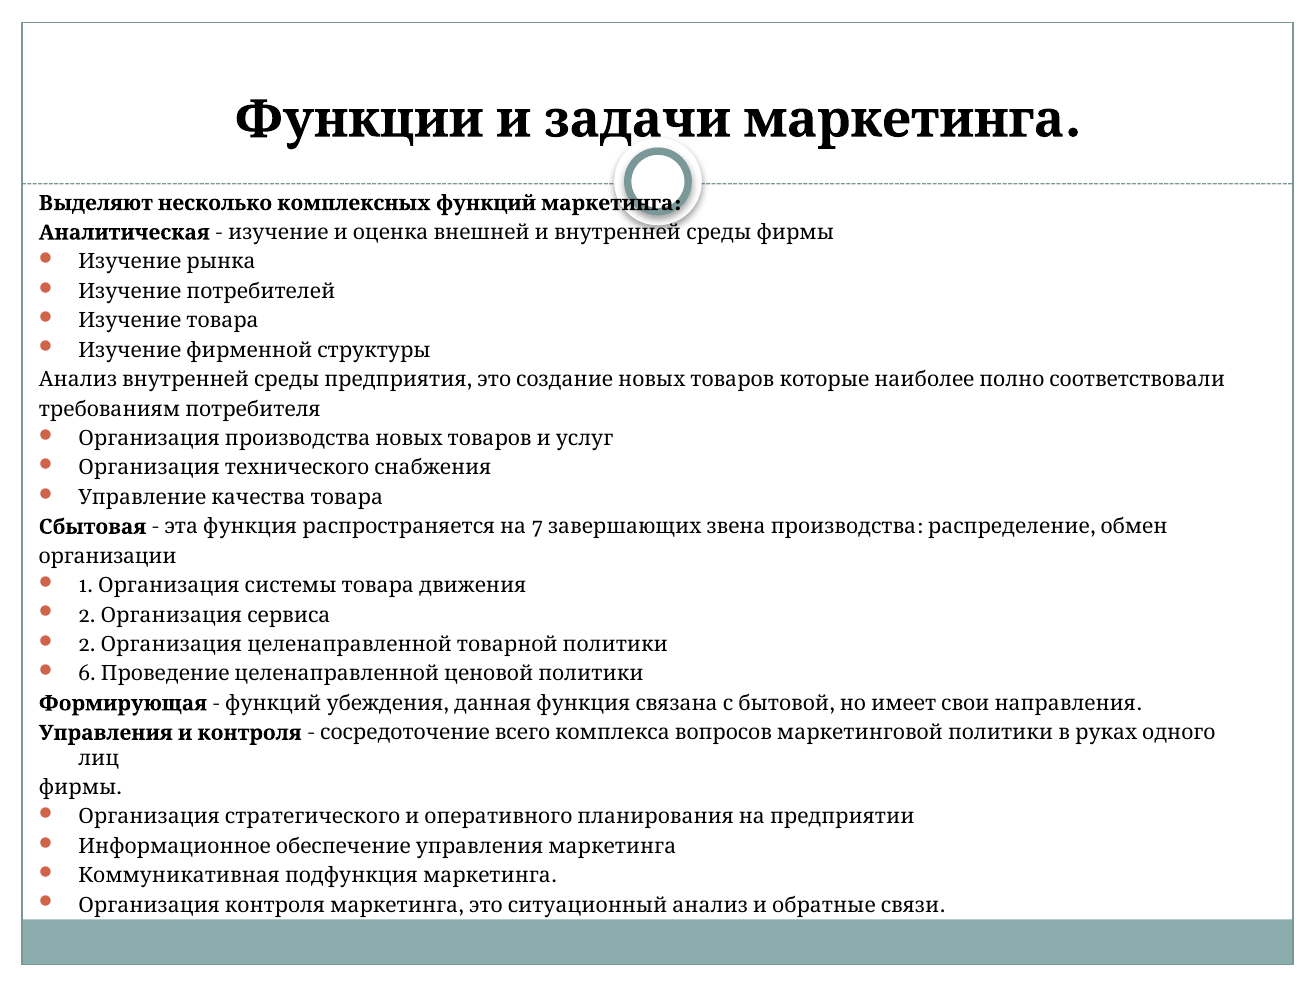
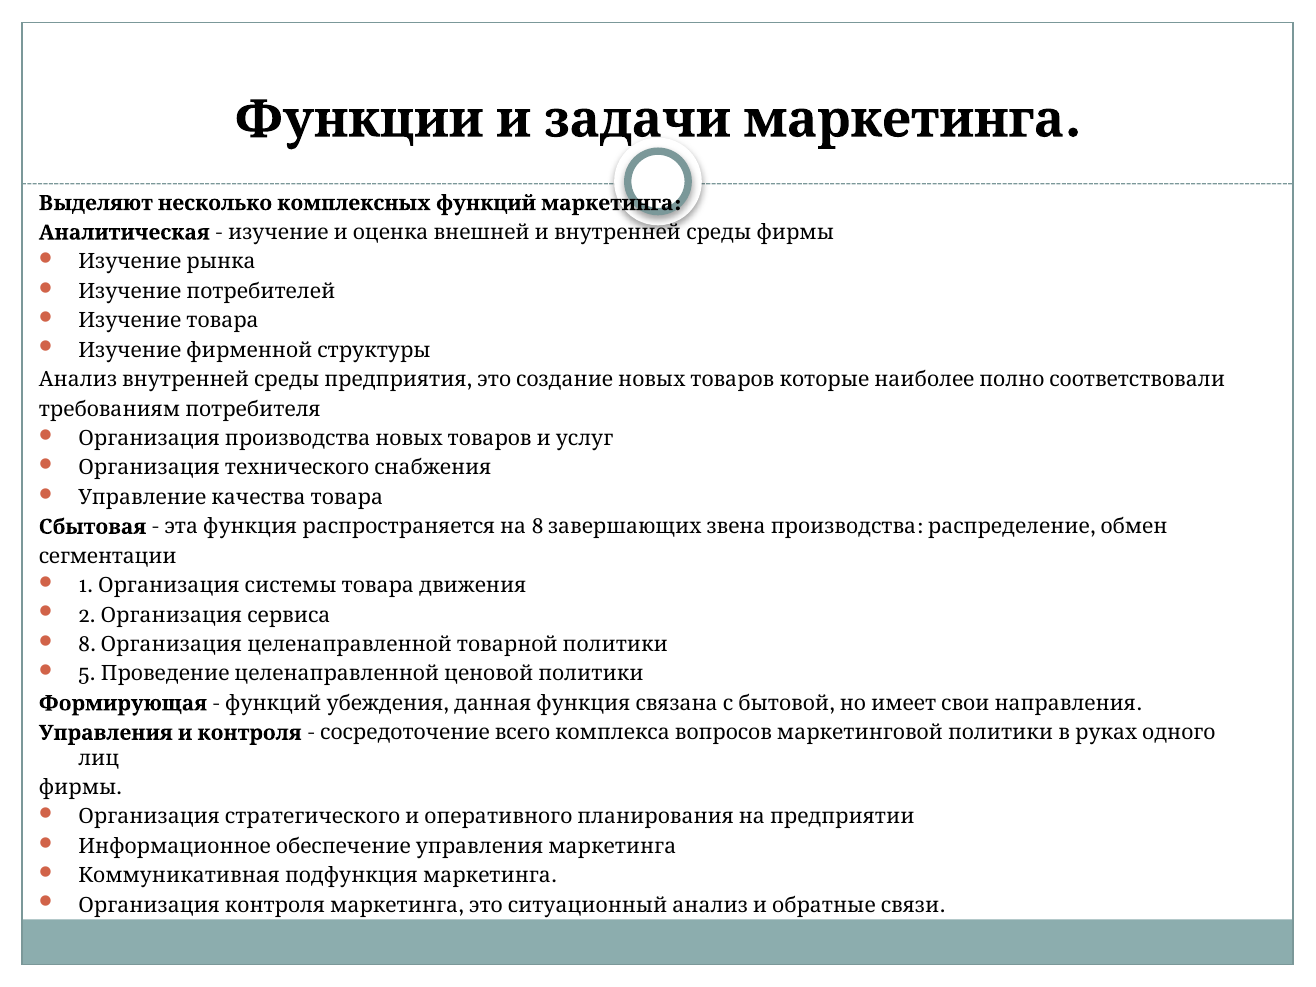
7 at (537, 527): 7 -> 8
организации: организации -> сегментации
2 at (87, 645): 2 -> 8
6: 6 -> 5
